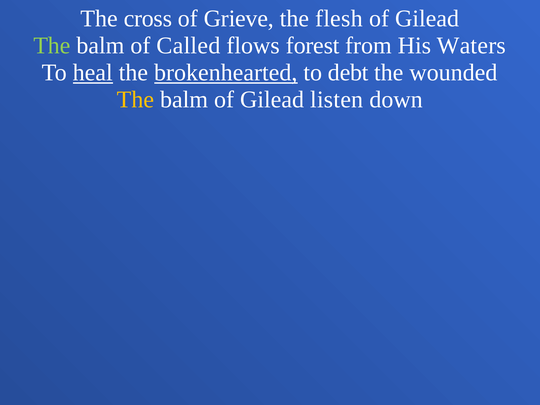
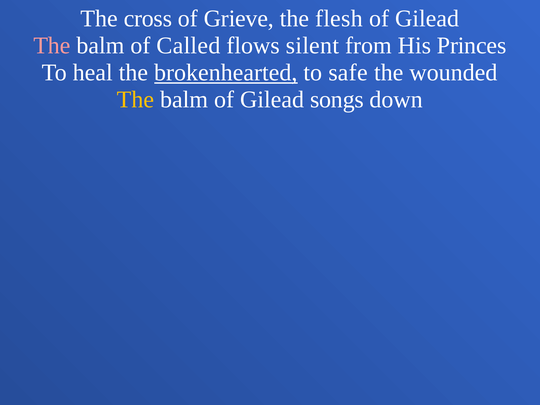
The at (52, 46) colour: light green -> pink
forest: forest -> silent
Waters: Waters -> Princes
heal underline: present -> none
debt: debt -> safe
listen: listen -> songs
